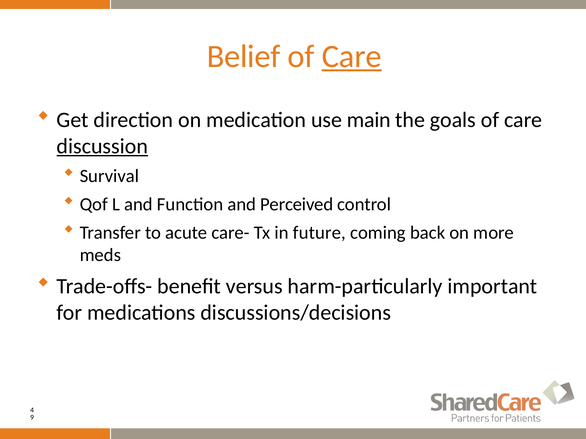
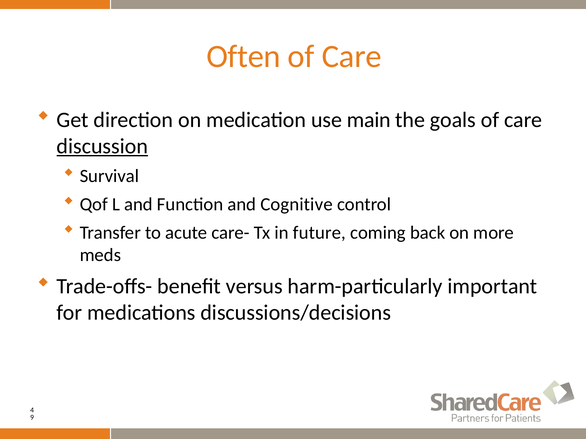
Belief: Belief -> Often
Care at (352, 56) underline: present -> none
Perceived: Perceived -> Cognitive
